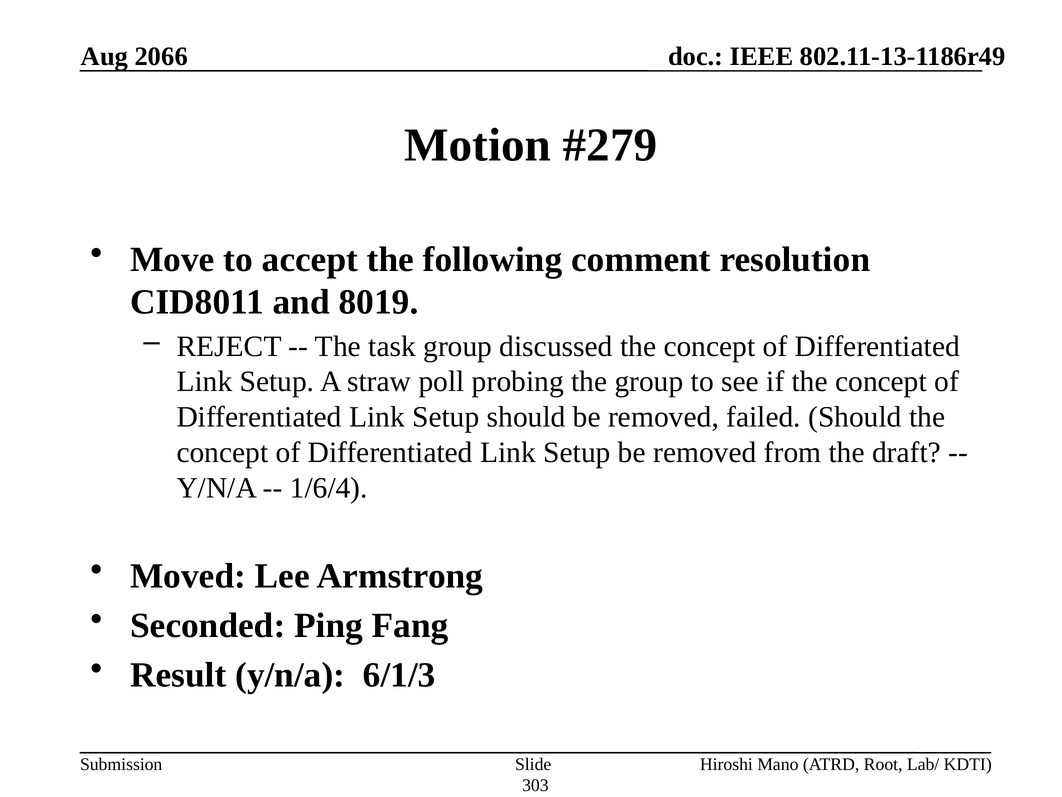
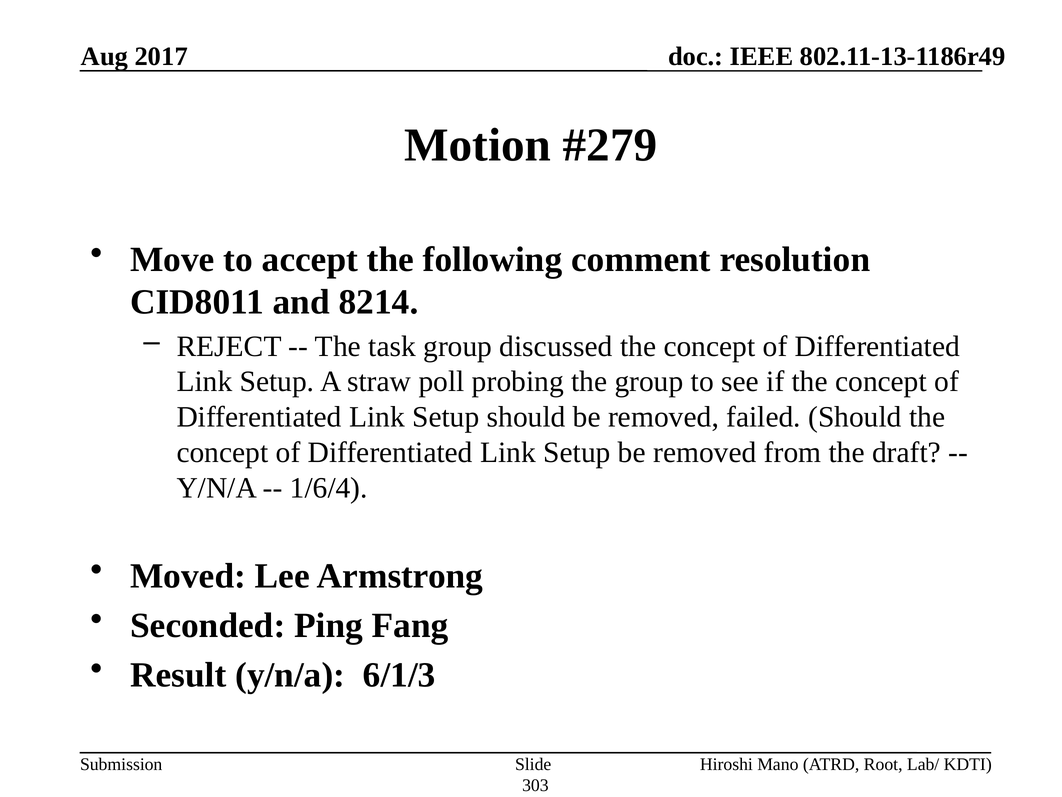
2066: 2066 -> 2017
8019: 8019 -> 8214
